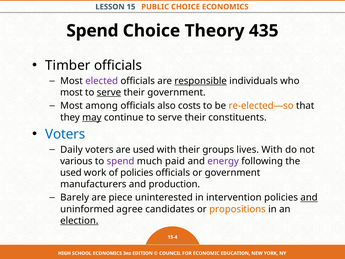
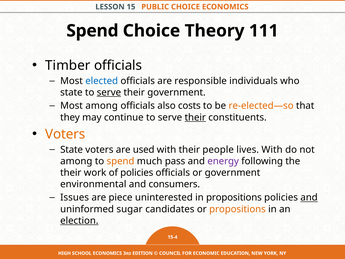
435: 435 -> 111
elected colour: purple -> blue
responsible underline: present -> none
most at (71, 92): most -> state
may underline: present -> none
their at (195, 117) underline: none -> present
Voters at (65, 134) colour: blue -> orange
Daily at (71, 149): Daily -> State
groups: groups -> people
various at (76, 161): various -> among
spend at (121, 161) colour: purple -> orange
paid: paid -> pass
used at (71, 172): used -> their
manufacturers: manufacturers -> environmental
production: production -> consumers
Barely: Barely -> Issues
in intervention: intervention -> propositions
agree: agree -> sugar
